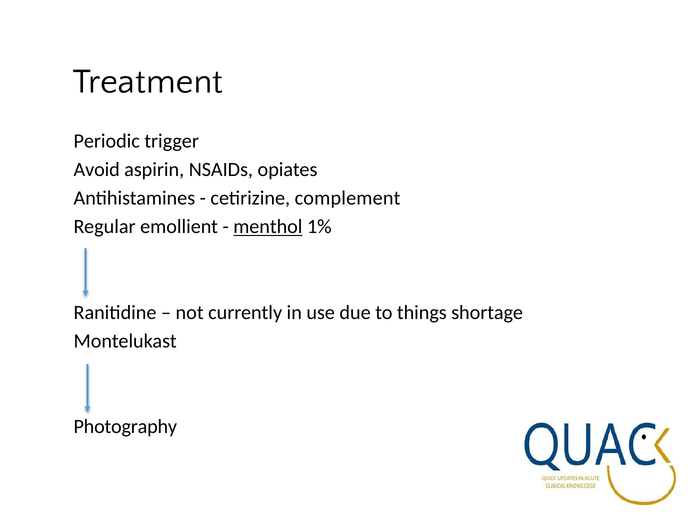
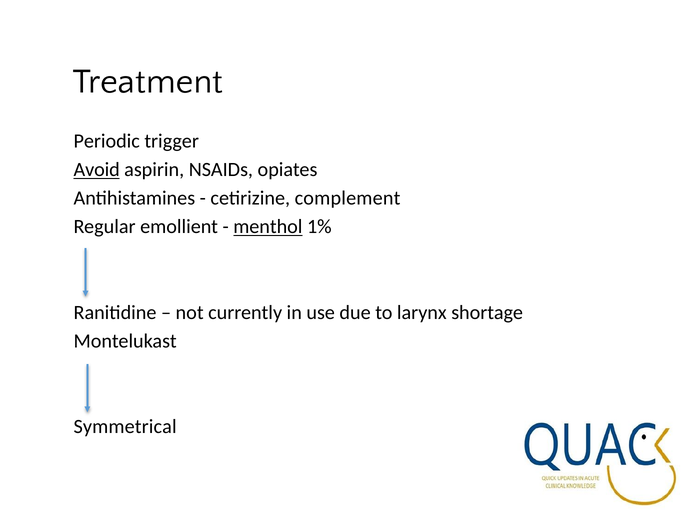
Avoid underline: none -> present
things: things -> larynx
Photography: Photography -> Symmetrical
